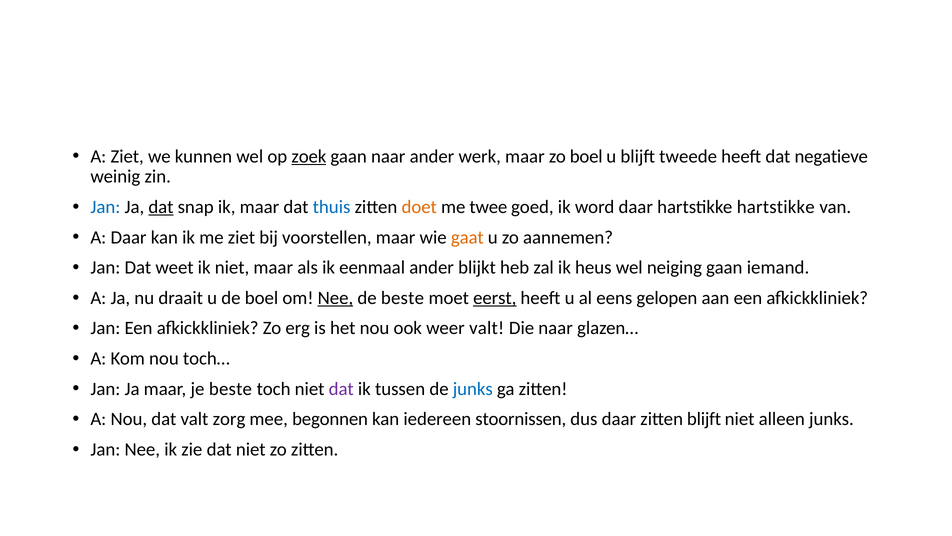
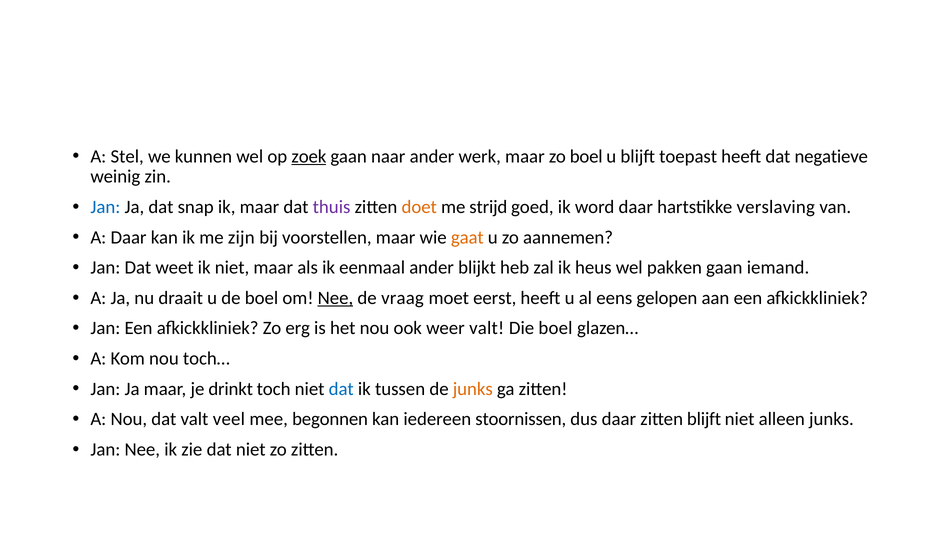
A Ziet: Ziet -> Stel
tweede: tweede -> toepast
dat at (161, 207) underline: present -> none
thuis colour: blue -> purple
twee: twee -> strijd
hartstikke hartstikke: hartstikke -> verslaving
me ziet: ziet -> zijn
neiging: neiging -> pakken
de beste: beste -> vraag
eerst underline: present -> none
Die naar: naar -> boel
je beste: beste -> drinkt
dat at (341, 388) colour: purple -> blue
junks at (473, 388) colour: blue -> orange
zorg: zorg -> veel
